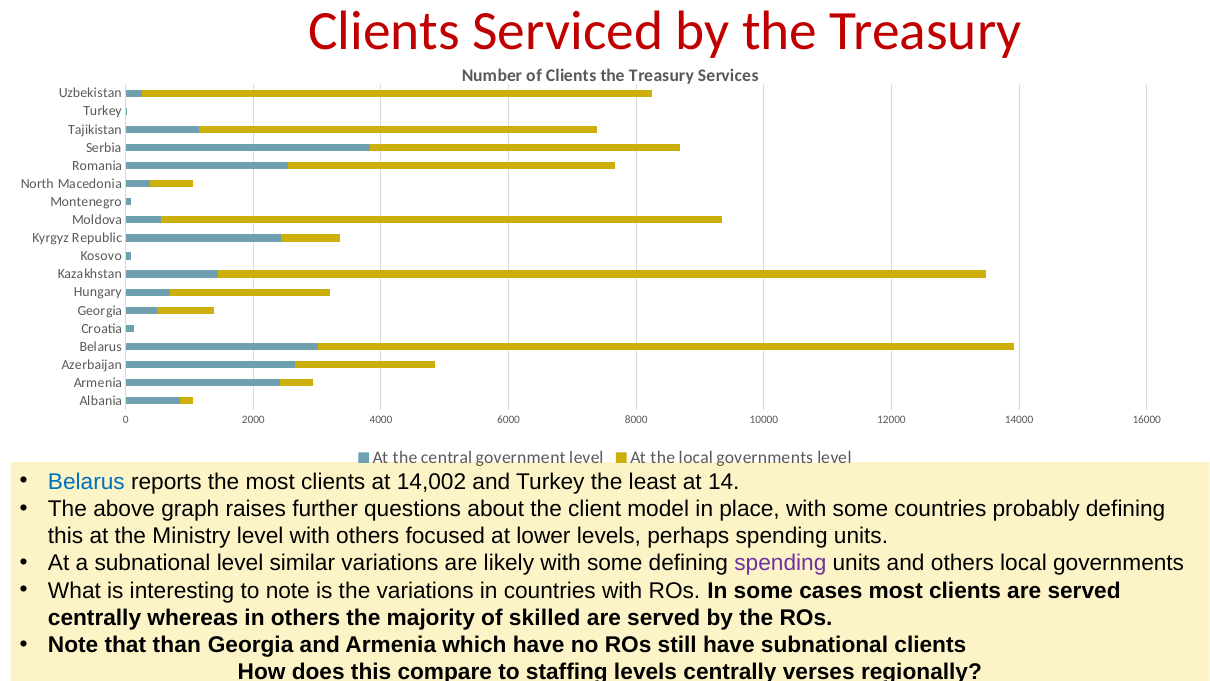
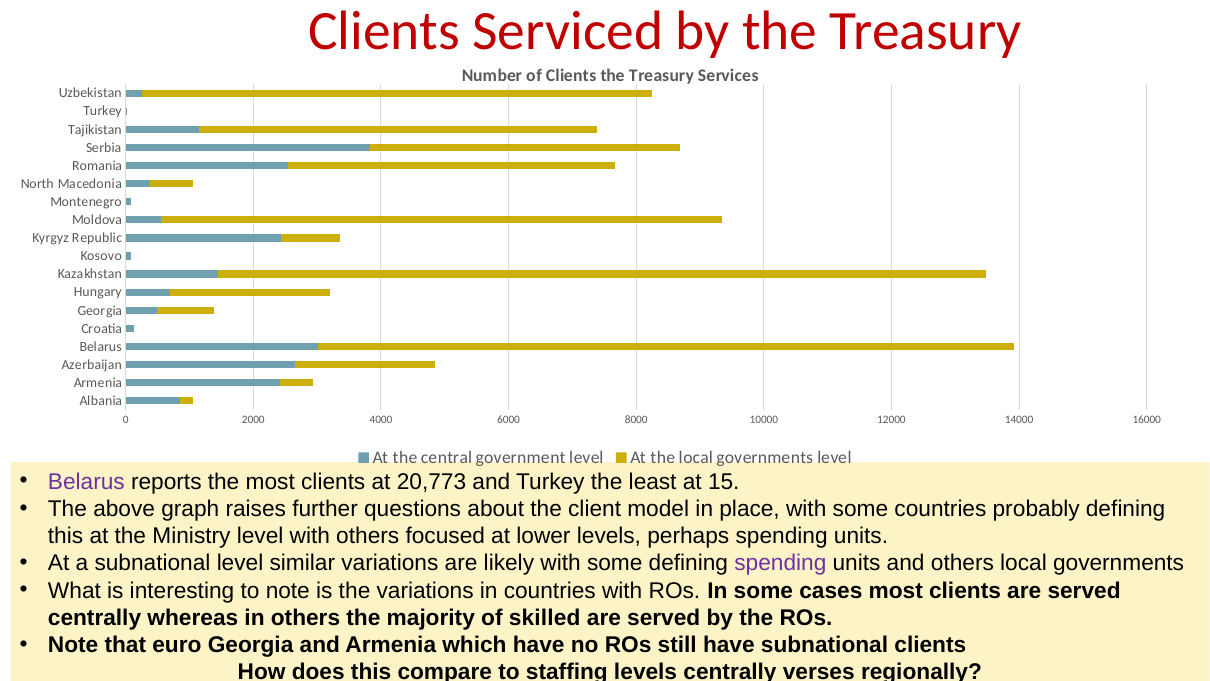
Belarus at (86, 481) colour: blue -> purple
14,002: 14,002 -> 20,773
14: 14 -> 15
than: than -> euro
